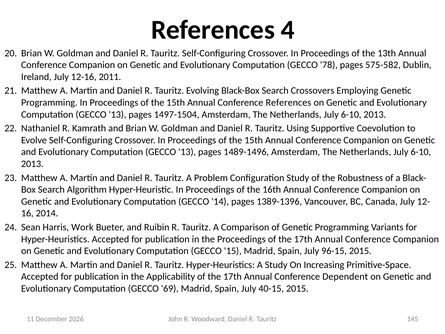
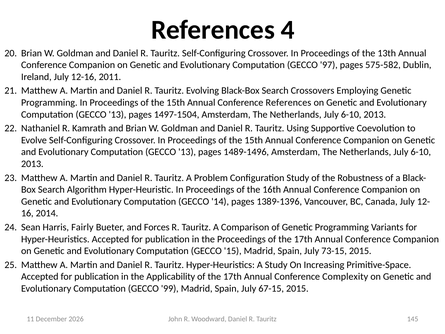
78: 78 -> 97
Work: Work -> Fairly
Ruibin: Ruibin -> Forces
96-15: 96-15 -> 73-15
Dependent: Dependent -> Complexity
69: 69 -> 99
40-15: 40-15 -> 67-15
